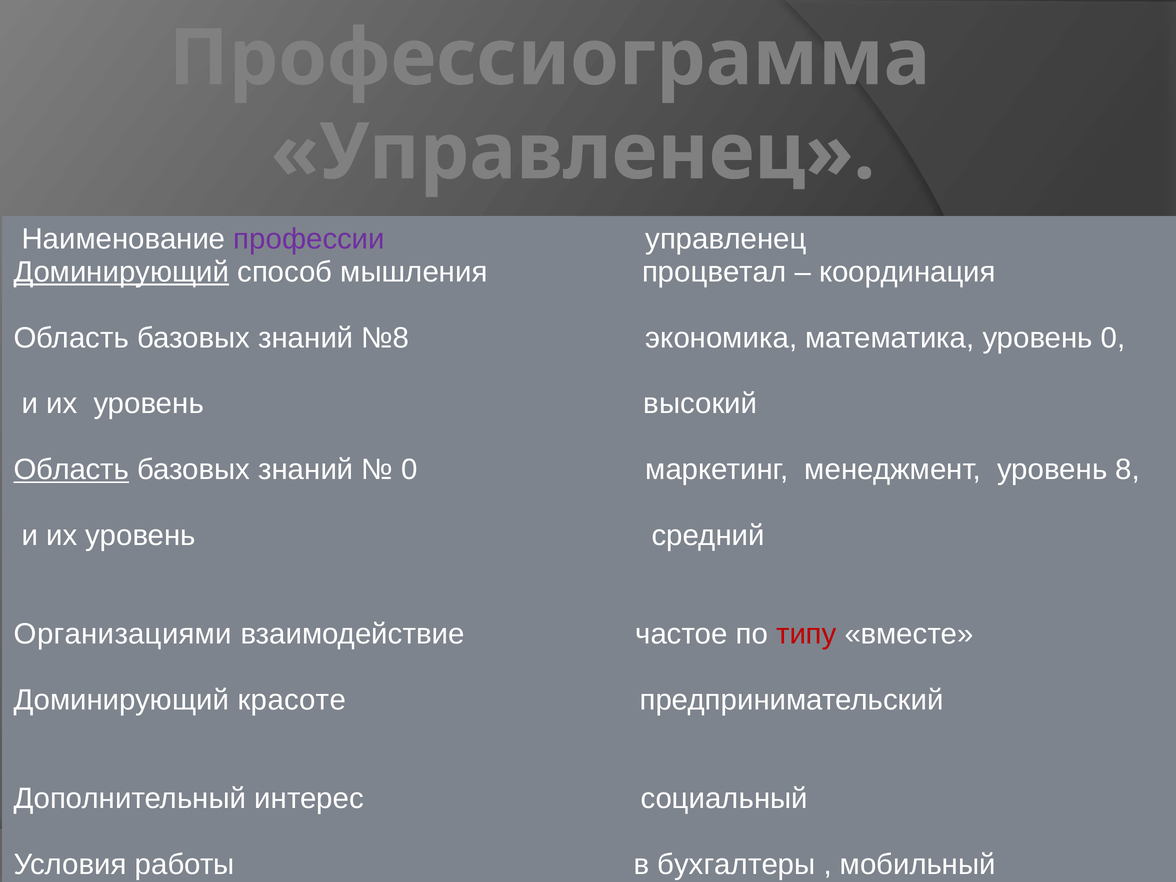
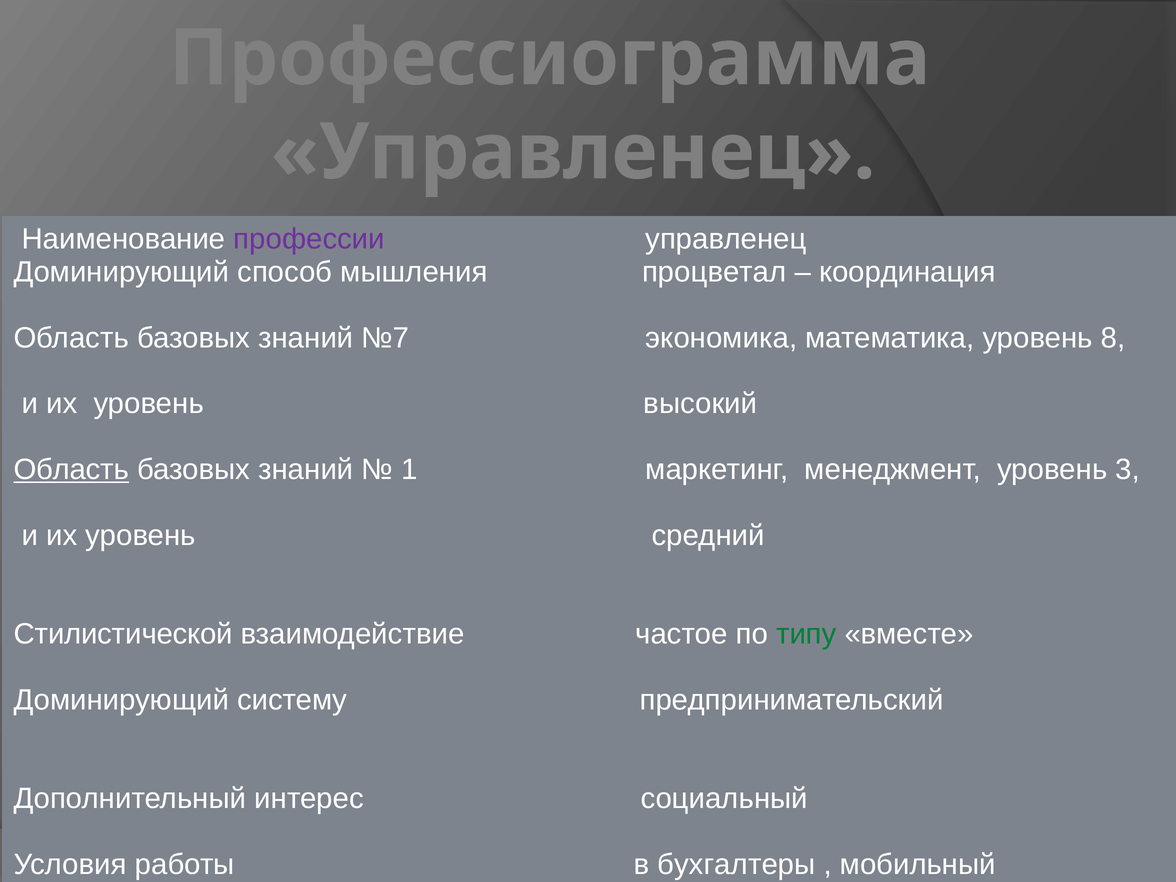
Доминирующий at (121, 272) underline: present -> none
№8: №8 -> №7
уровень 0: 0 -> 8
0 at (409, 469): 0 -> 1
8: 8 -> 3
Организациями: Организациями -> Стилистической
типу colour: red -> green
красоте: красоте -> систему
